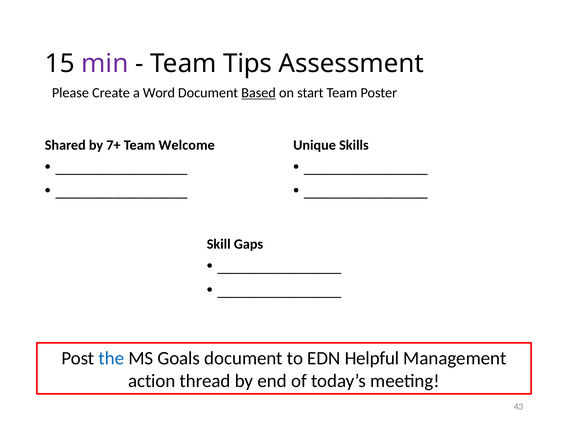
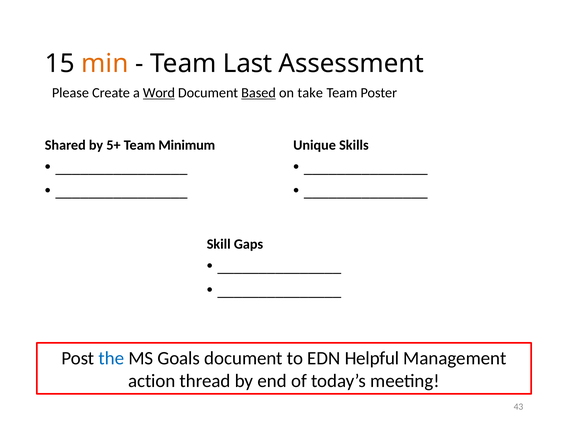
min colour: purple -> orange
Tips: Tips -> Last
Word underline: none -> present
start: start -> take
7+: 7+ -> 5+
Welcome: Welcome -> Minimum
